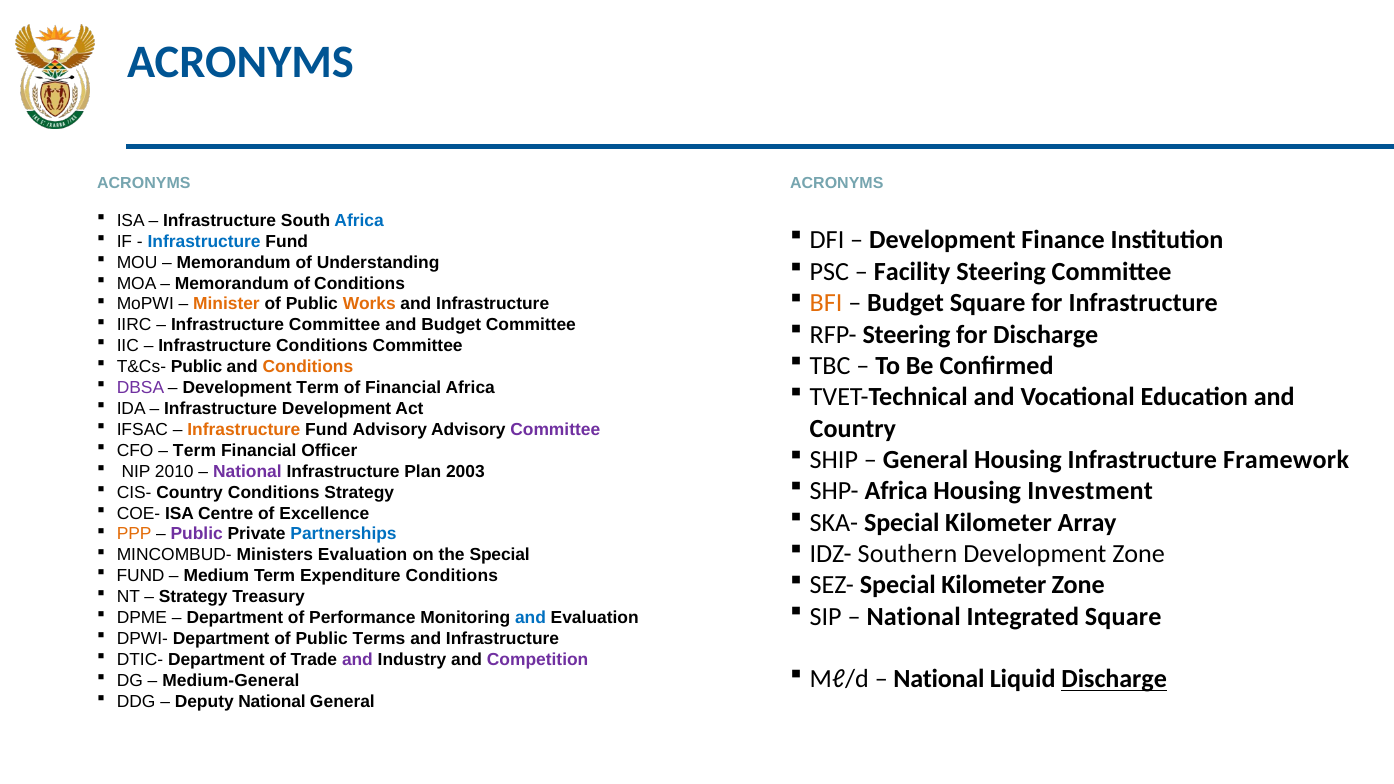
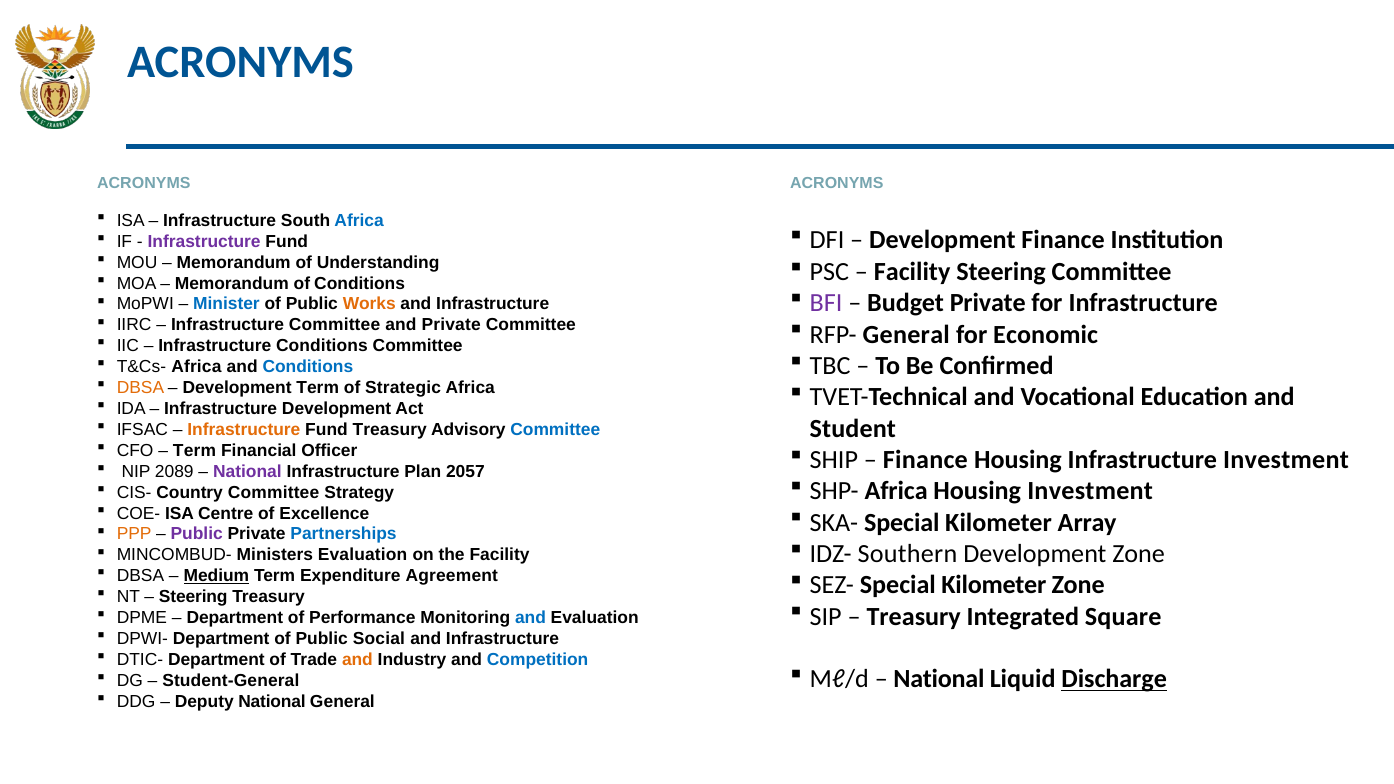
Infrastructure at (204, 242) colour: blue -> purple
BFI colour: orange -> purple
Budget Square: Square -> Private
Minister colour: orange -> blue
and Budget: Budget -> Private
RFP- Steering: Steering -> General
for Discharge: Discharge -> Economic
T&Cs- Public: Public -> Africa
Conditions at (308, 367) colour: orange -> blue
DBSA at (140, 388) colour: purple -> orange
of Financial: Financial -> Strategic
Country at (853, 429): Country -> Student
Fund Advisory: Advisory -> Treasury
Committee at (555, 430) colour: purple -> blue
General at (926, 460): General -> Finance
Infrastructure Framework: Framework -> Investment
2010: 2010 -> 2089
2003: 2003 -> 2057
Country Conditions: Conditions -> Committee
the Special: Special -> Facility
FUND at (141, 576): FUND -> DBSA
Medium underline: none -> present
Expenditure Conditions: Conditions -> Agreement
Strategy at (193, 597): Strategy -> Steering
National at (914, 617): National -> Treasury
Terms: Terms -> Social
and at (357, 660) colour: purple -> orange
Competition colour: purple -> blue
Medium-General: Medium-General -> Student-General
